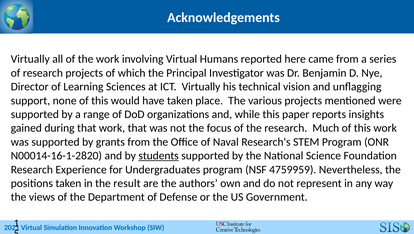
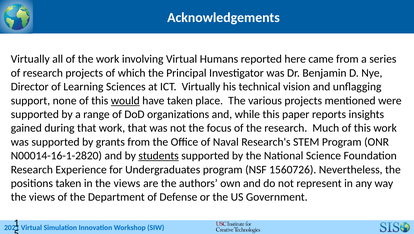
would underline: none -> present
4759959: 4759959 -> 1560726
in the result: result -> views
